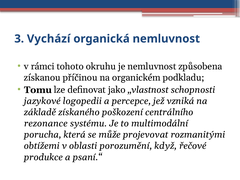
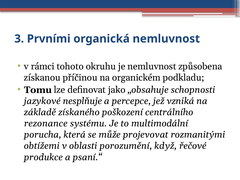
Vychází: Vychází -> Prvními
„vlastnost: „vlastnost -> „obsahuje
logopedii: logopedii -> nesplňuje
